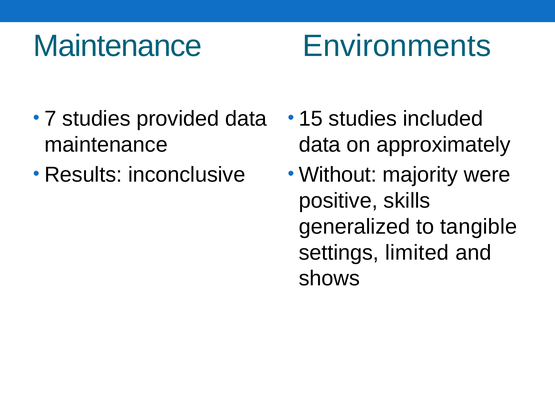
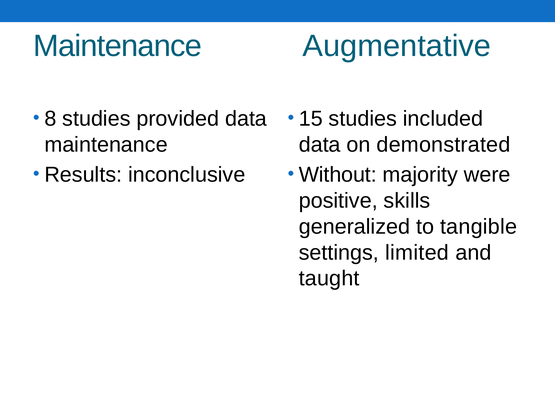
Environments: Environments -> Augmentative
7: 7 -> 8
approximately: approximately -> demonstrated
shows: shows -> taught
